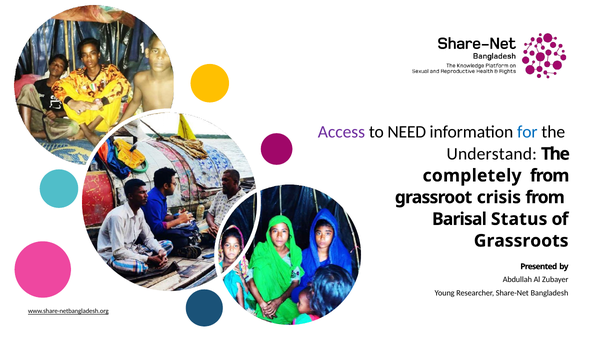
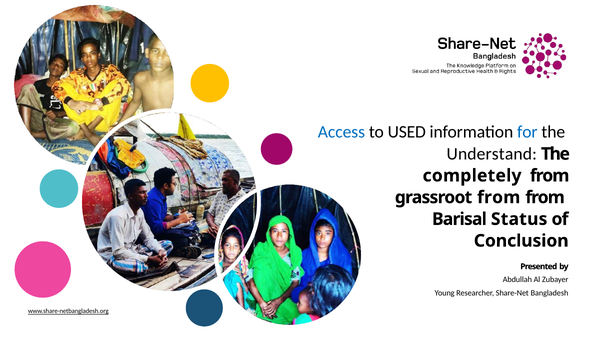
Access colour: purple -> blue
NEED: NEED -> USED
grassroot crisis: crisis -> from
Grassroots: Grassroots -> Conclusion
